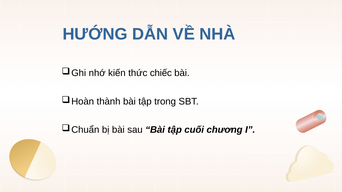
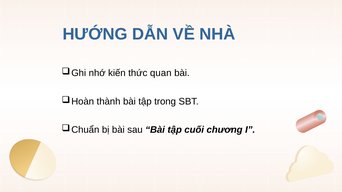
chiếc: chiếc -> quan
